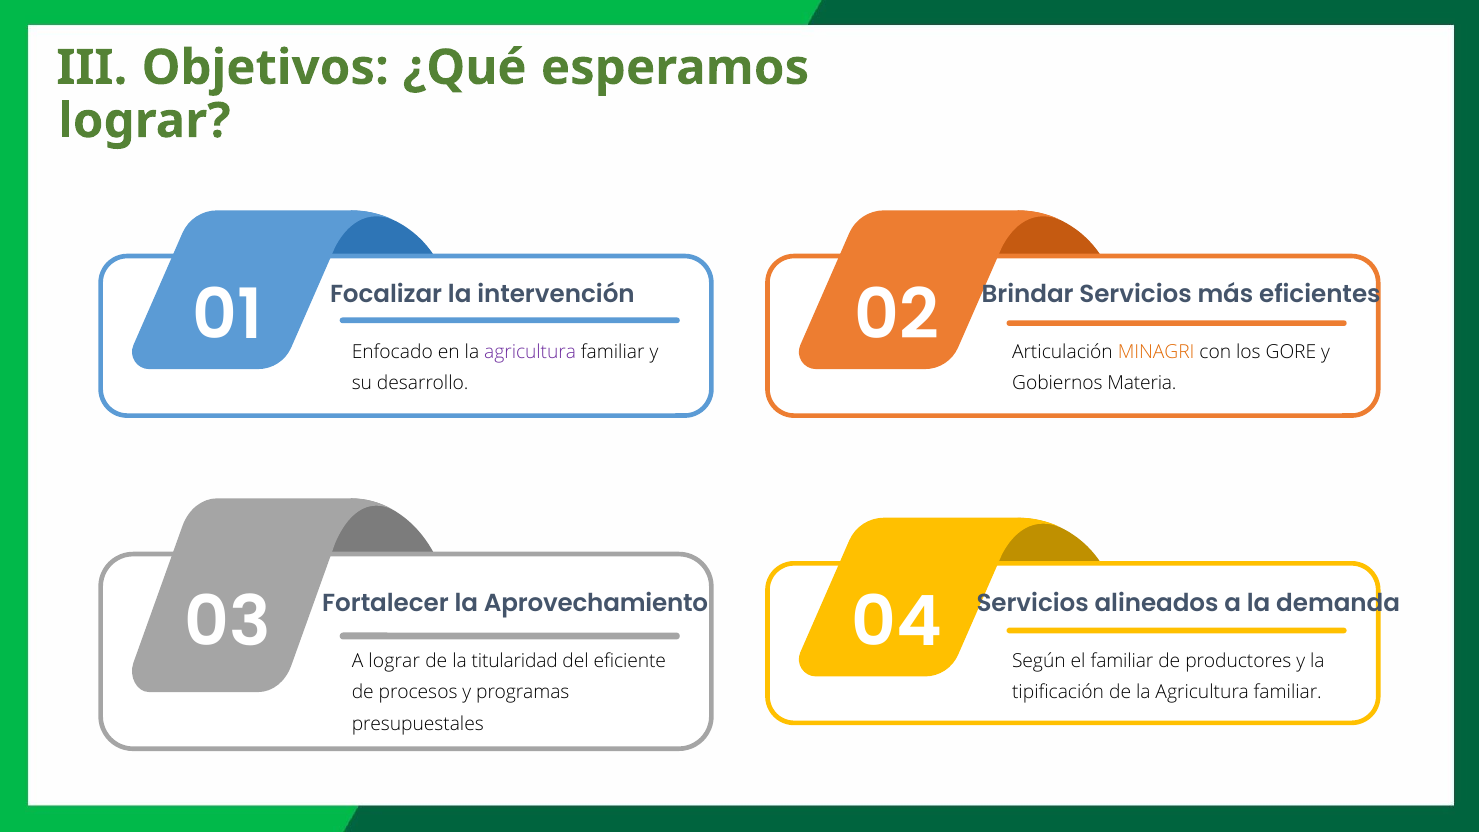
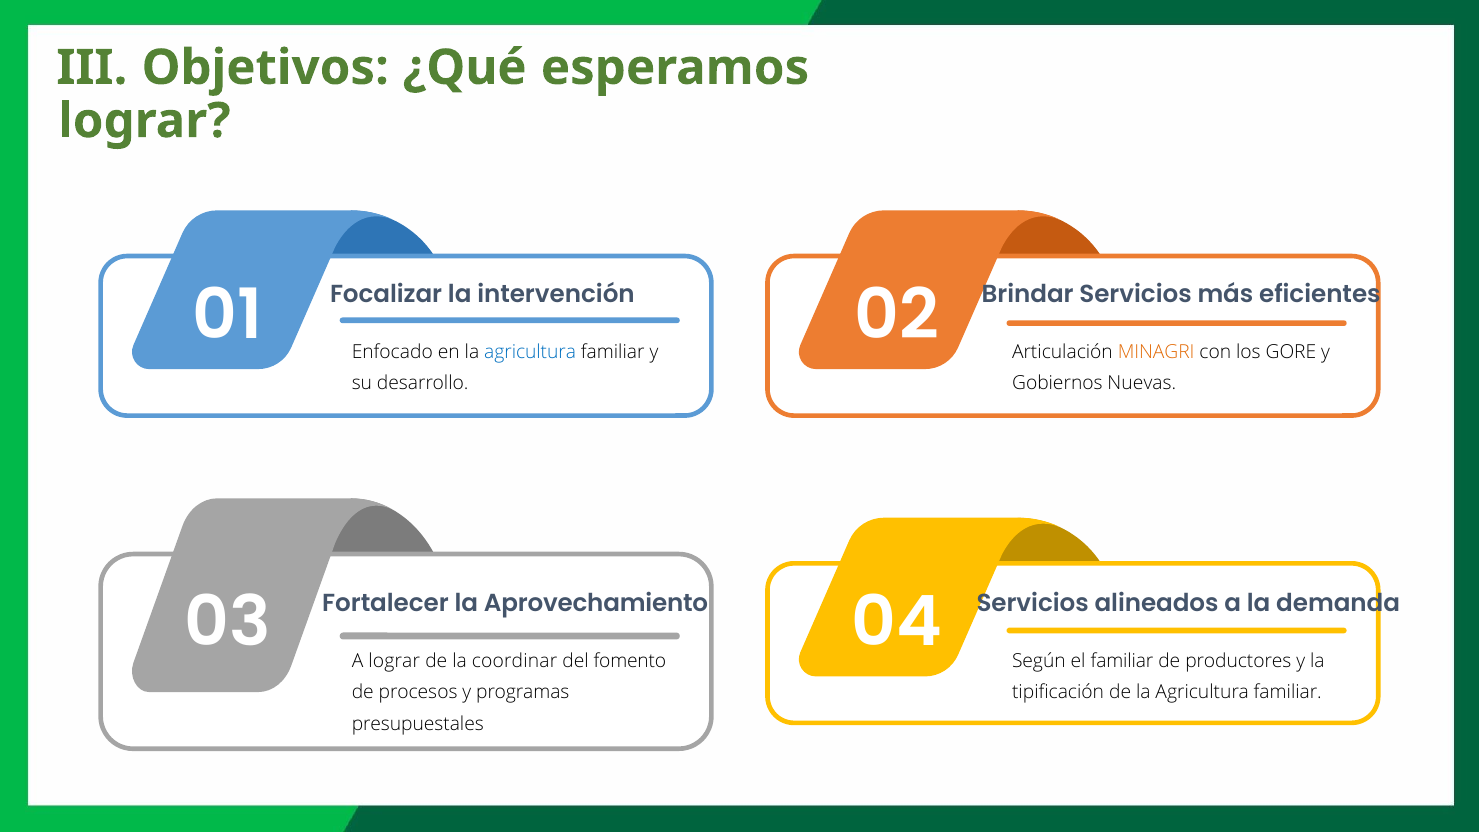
agricultura at (530, 352) colour: purple -> blue
Materia: Materia -> Nuevas
titularidad: titularidad -> coordinar
eficiente: eficiente -> fomento
